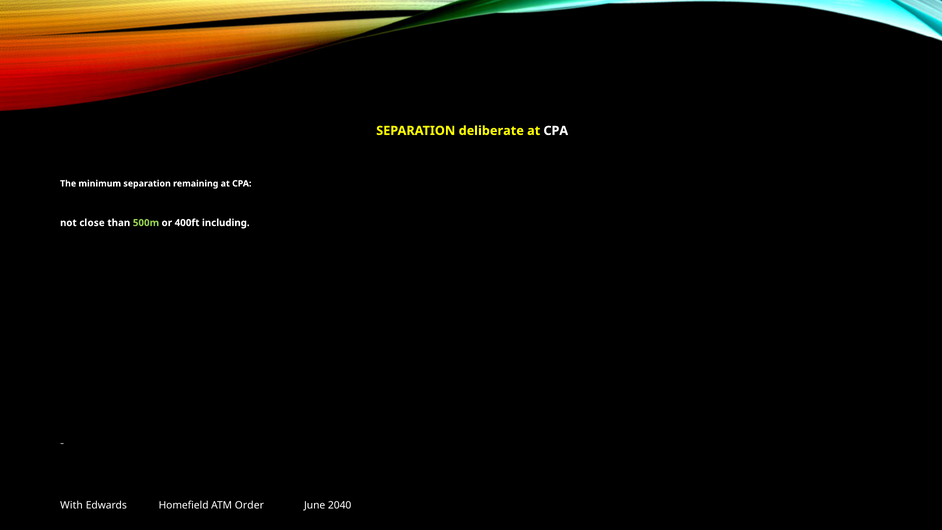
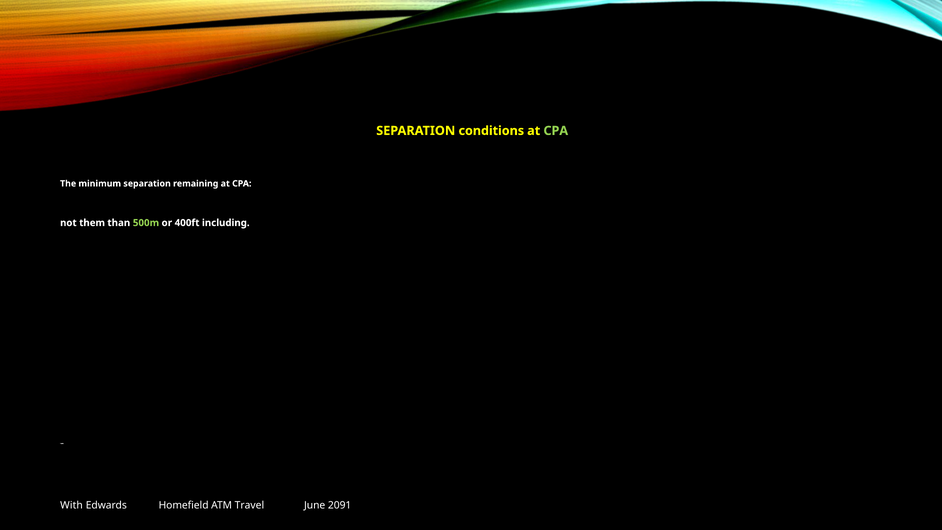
deliberate: deliberate -> conditions
CPA at (556, 131) colour: white -> light green
close: close -> them
Order: Order -> Travel
2040: 2040 -> 2091
